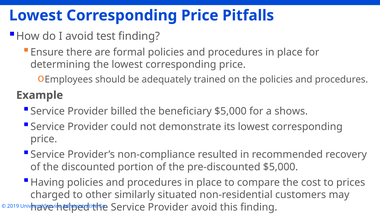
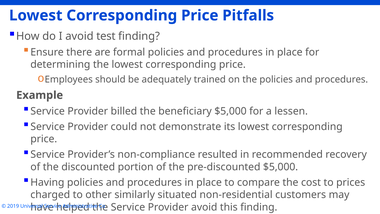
shows: shows -> lessen
